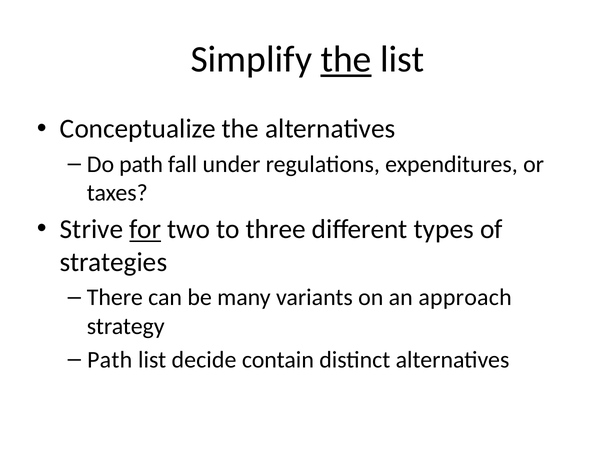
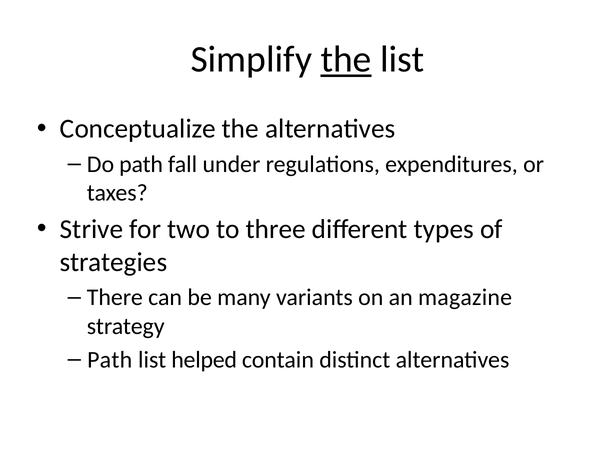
for underline: present -> none
approach: approach -> magazine
decide: decide -> helped
